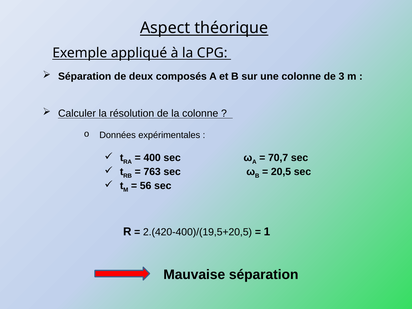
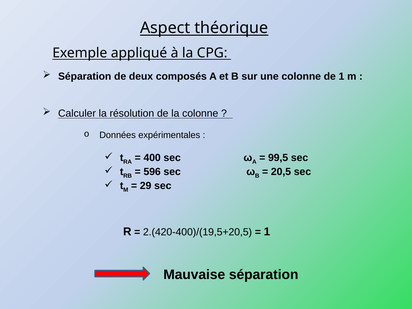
de 3: 3 -> 1
70,7: 70,7 -> 99,5
763: 763 -> 596
56: 56 -> 29
